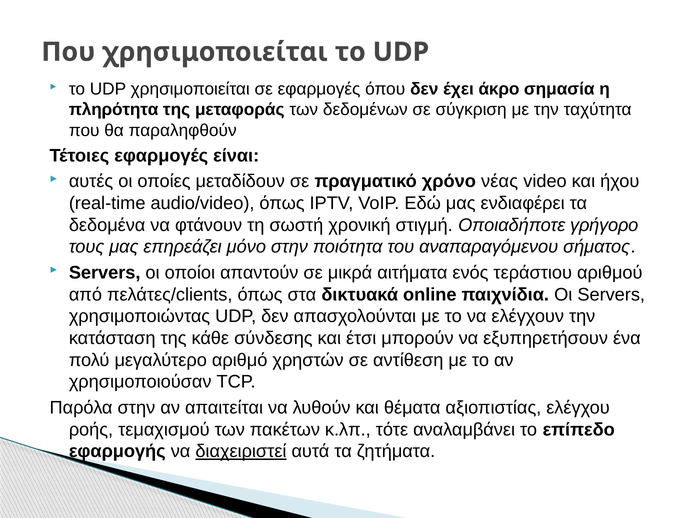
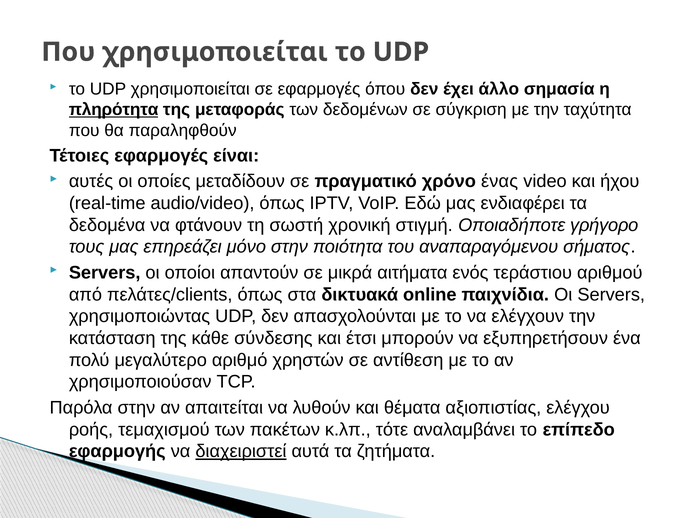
άκρο: άκρο -> άλλο
πληρότητα underline: none -> present
νέας: νέας -> ένας
